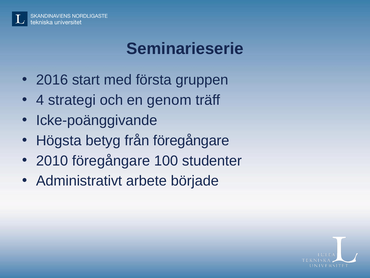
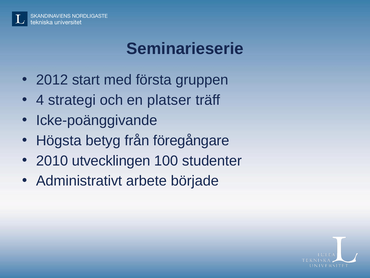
2016: 2016 -> 2012
genom: genom -> platser
2010 föregångare: föregångare -> utvecklingen
